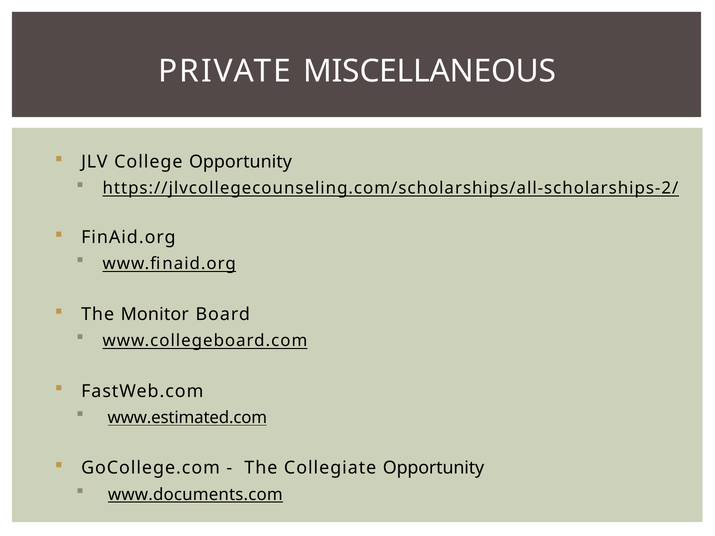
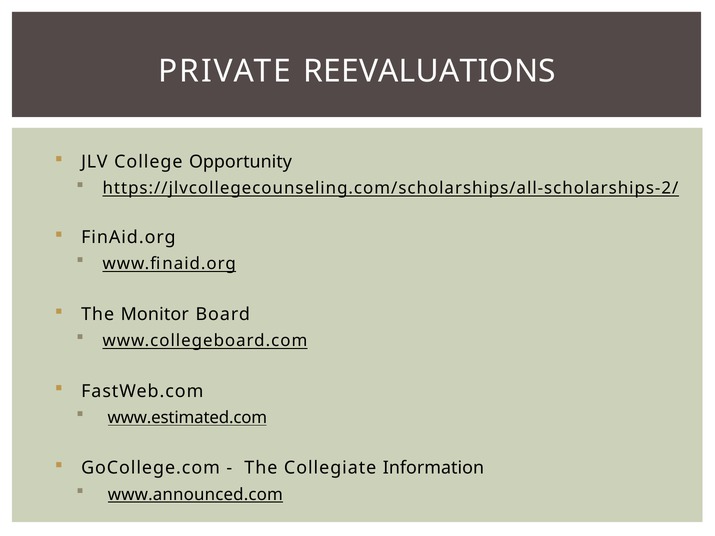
MISCELLANEOUS: MISCELLANEOUS -> REEVALUATIONS
Collegiate Opportunity: Opportunity -> Information
www.documents.com: www.documents.com -> www.announced.com
